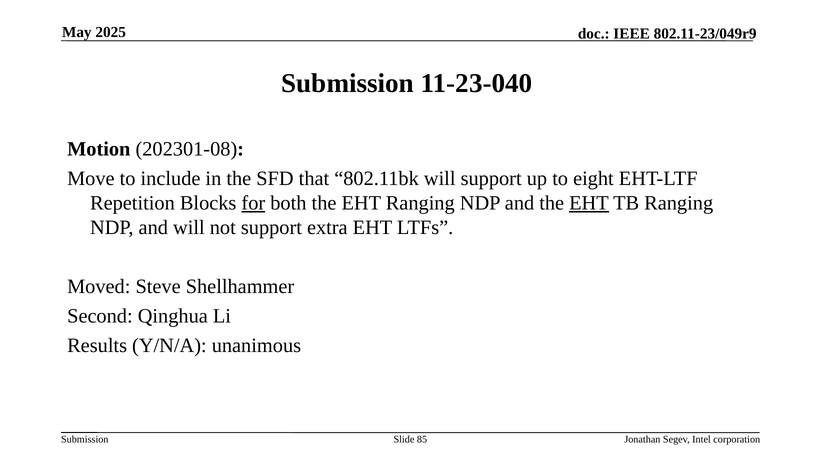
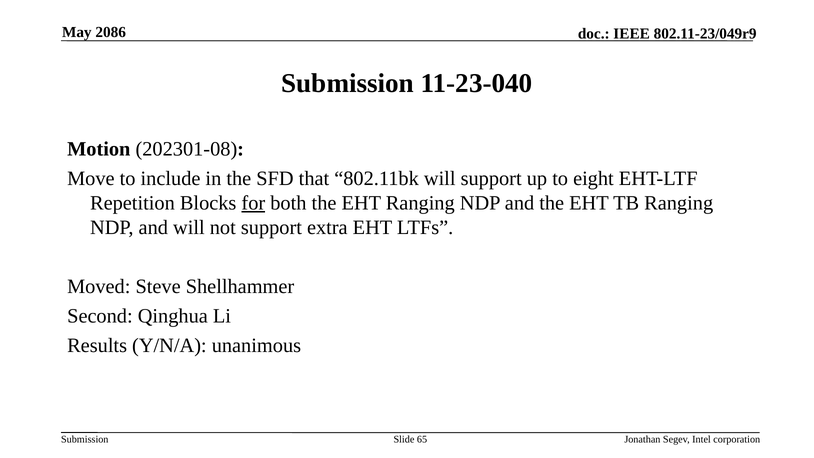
2025: 2025 -> 2086
EHT at (589, 203) underline: present -> none
85: 85 -> 65
